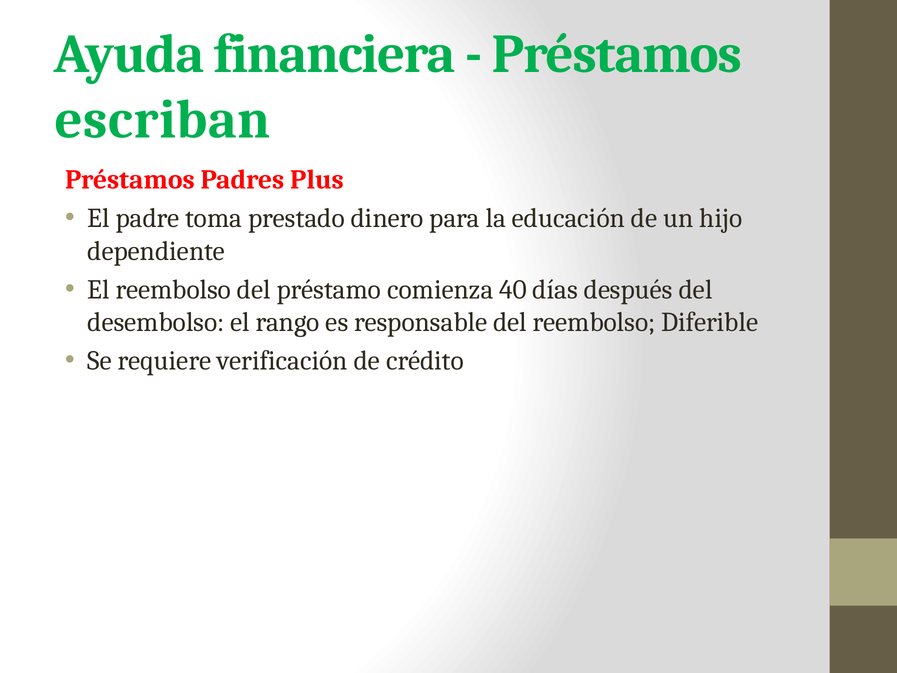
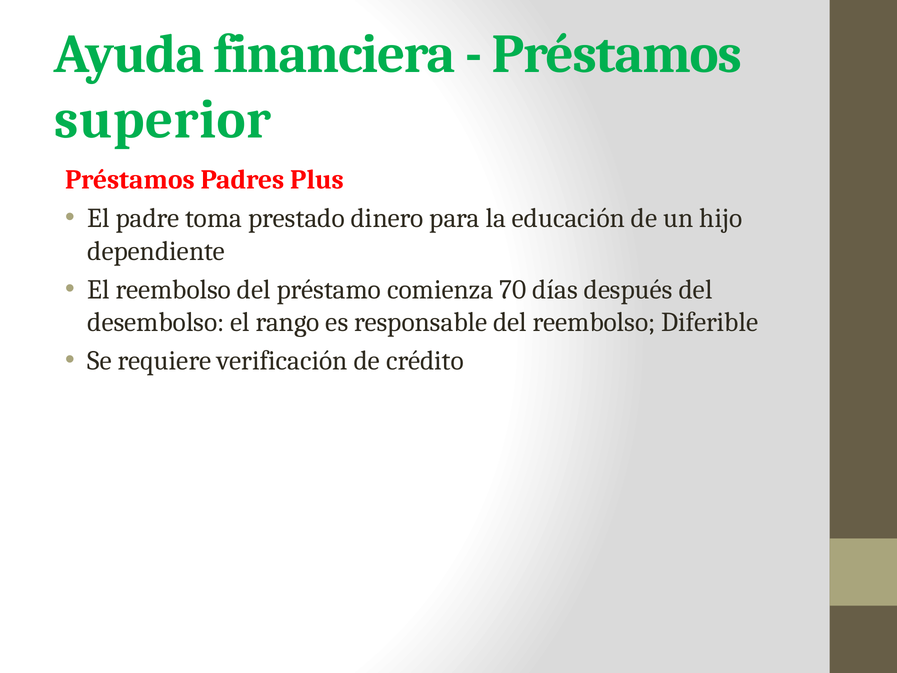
escriban: escriban -> superior
40: 40 -> 70
